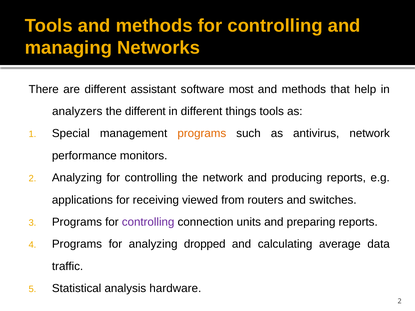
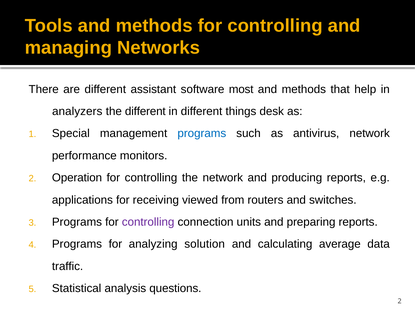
things tools: tools -> desk
programs at (202, 134) colour: orange -> blue
2 Analyzing: Analyzing -> Operation
dropped: dropped -> solution
hardware: hardware -> questions
